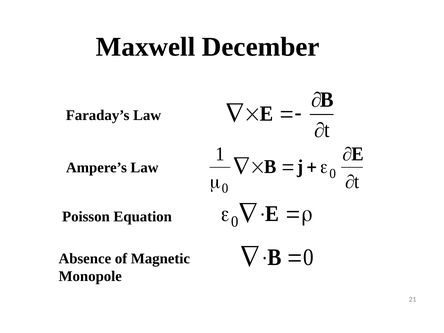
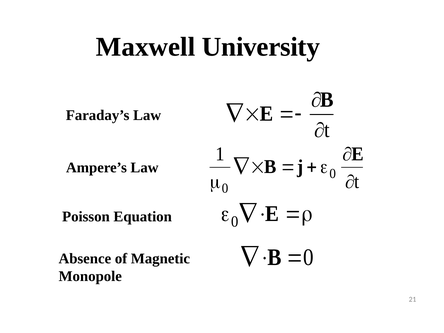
December: December -> University
